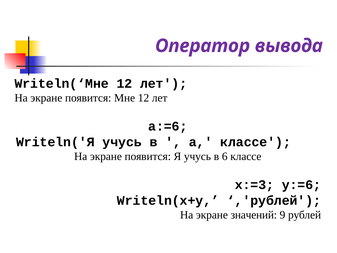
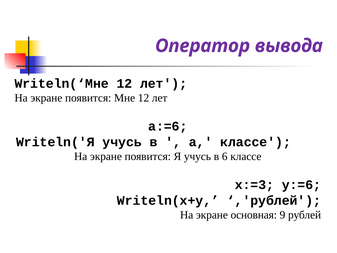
значений: значений -> основная
